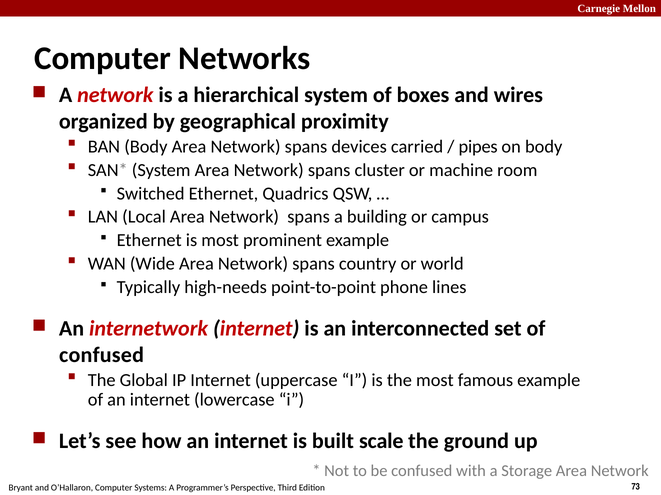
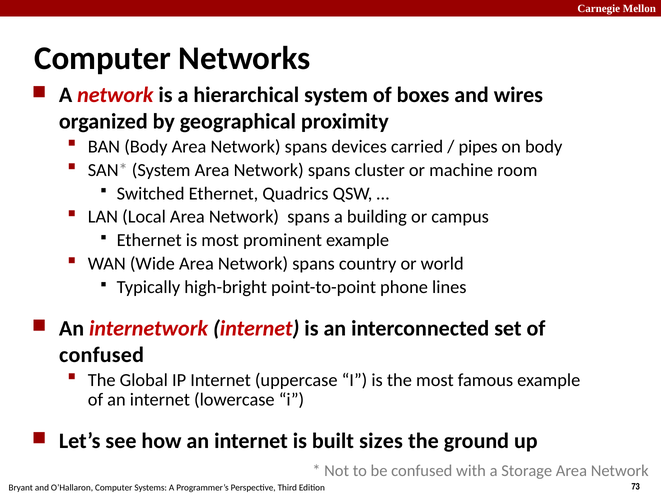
high-needs: high-needs -> high-bright
scale: scale -> sizes
